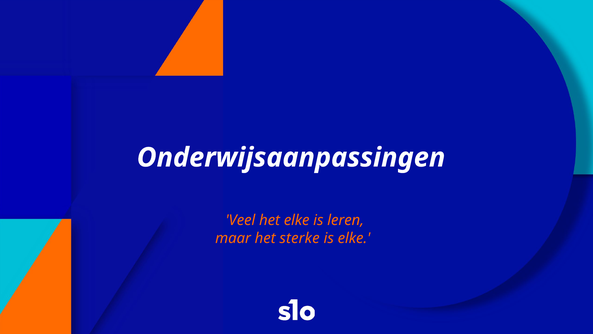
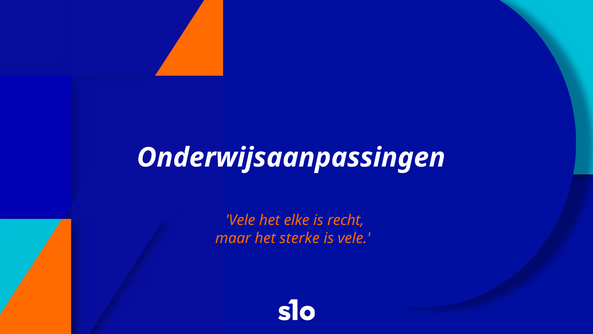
Veel at (240, 220): Veel -> Vele
leren: leren -> recht
is elke: elke -> vele
